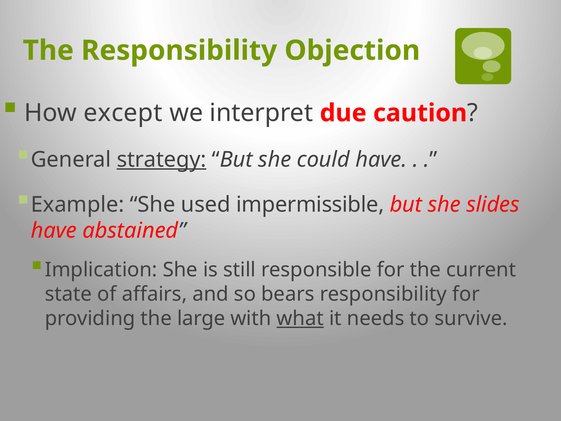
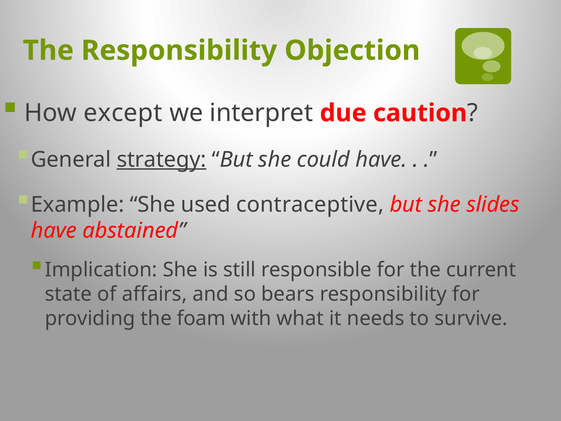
impermissible: impermissible -> contraceptive
large: large -> foam
what underline: present -> none
